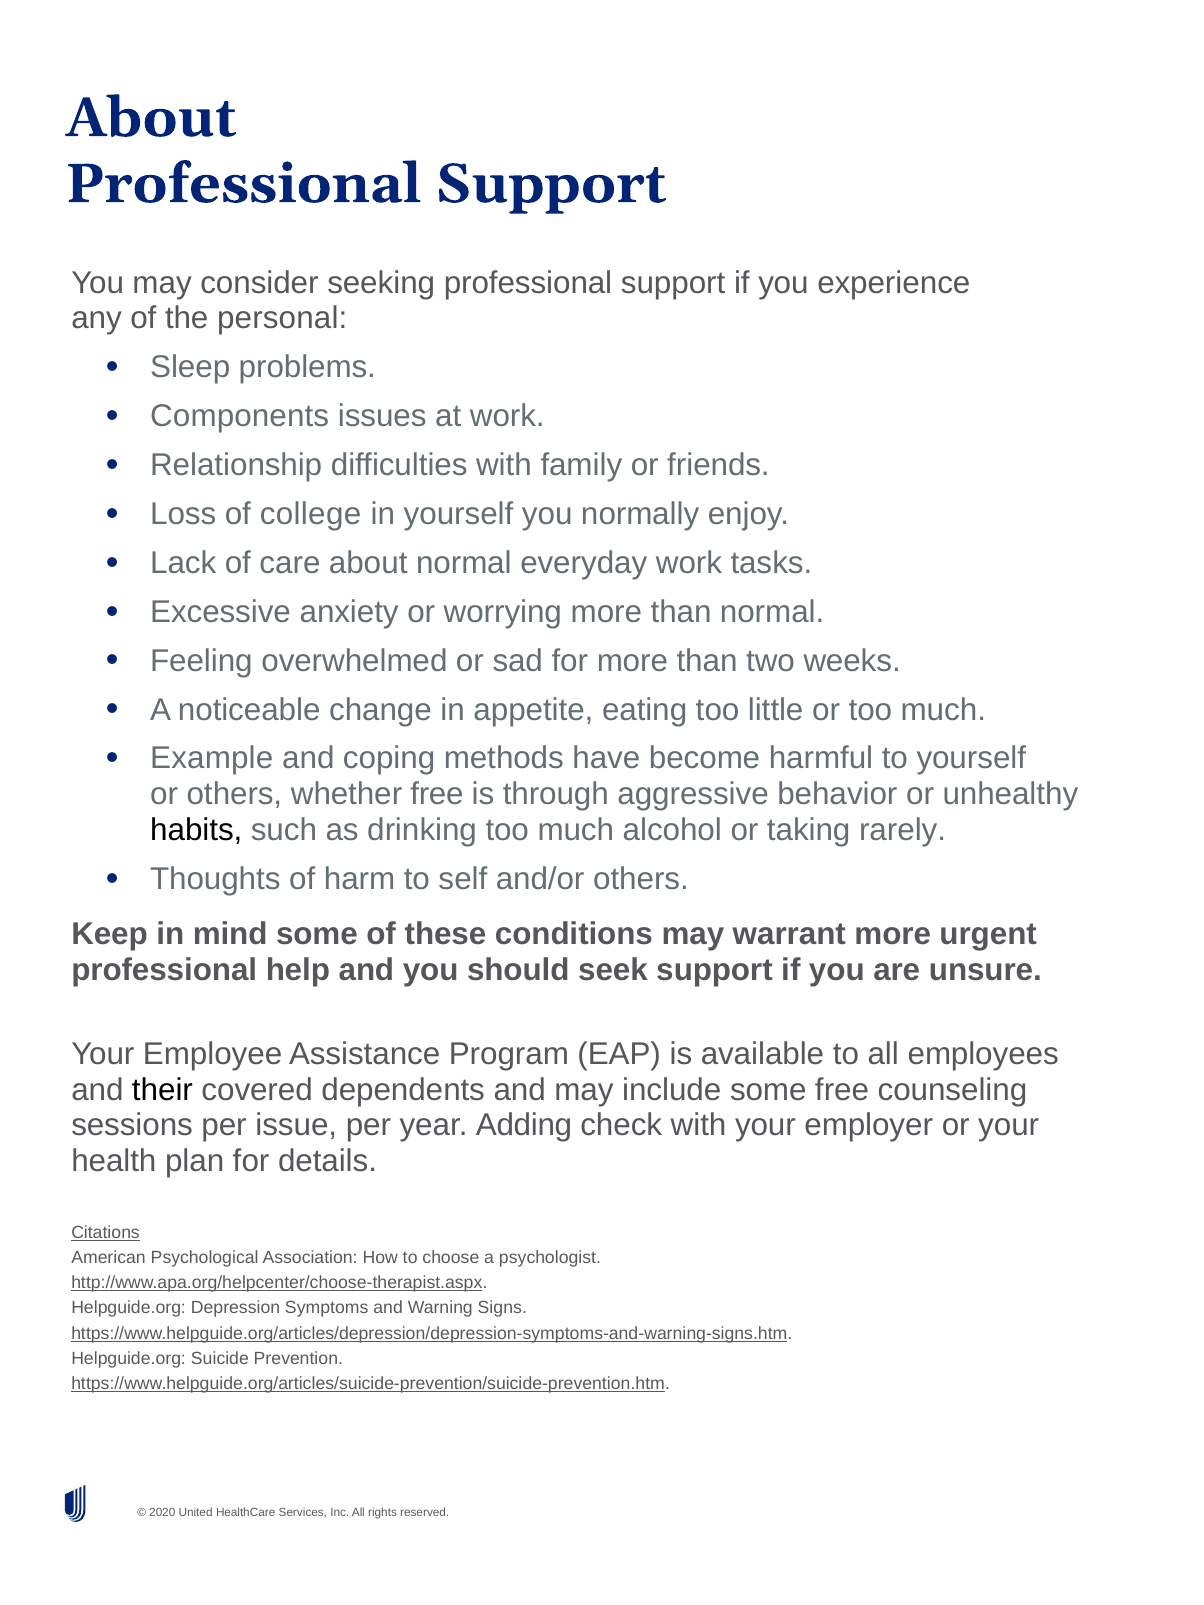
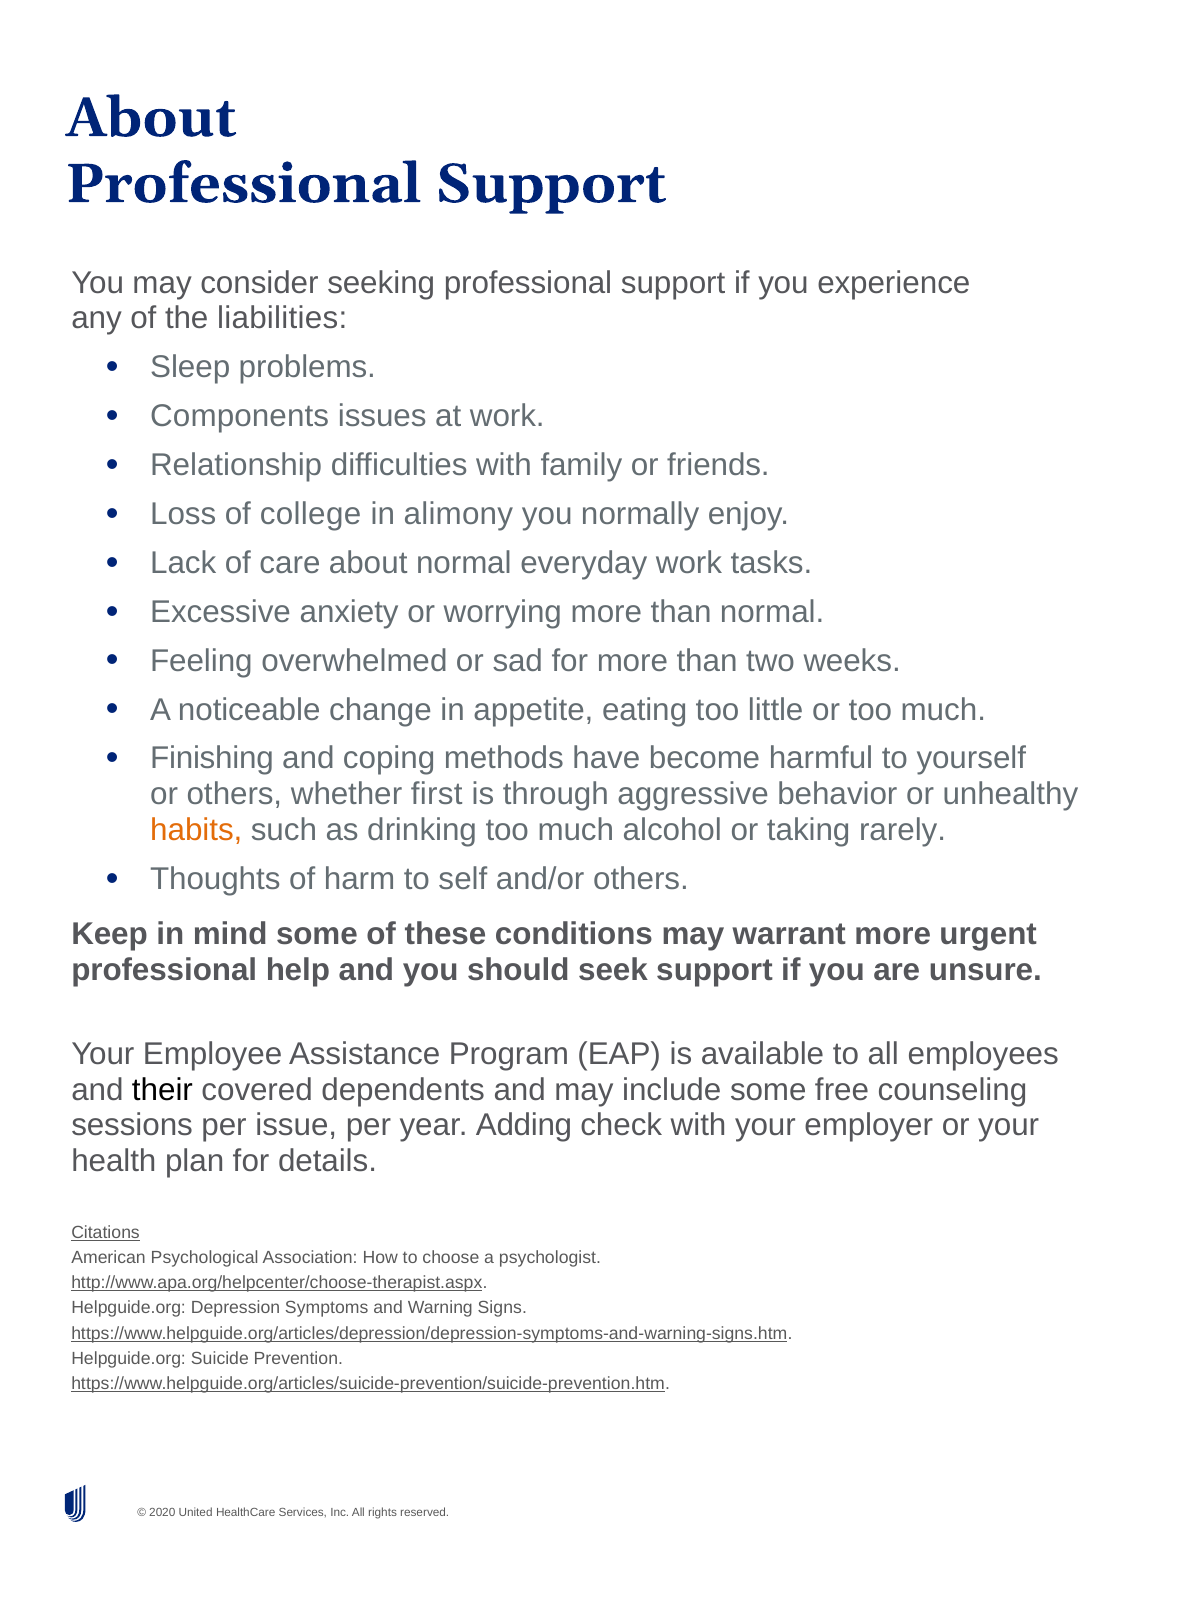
personal: personal -> liabilities
in yourself: yourself -> alimony
Example: Example -> Finishing
whether free: free -> first
habits colour: black -> orange
